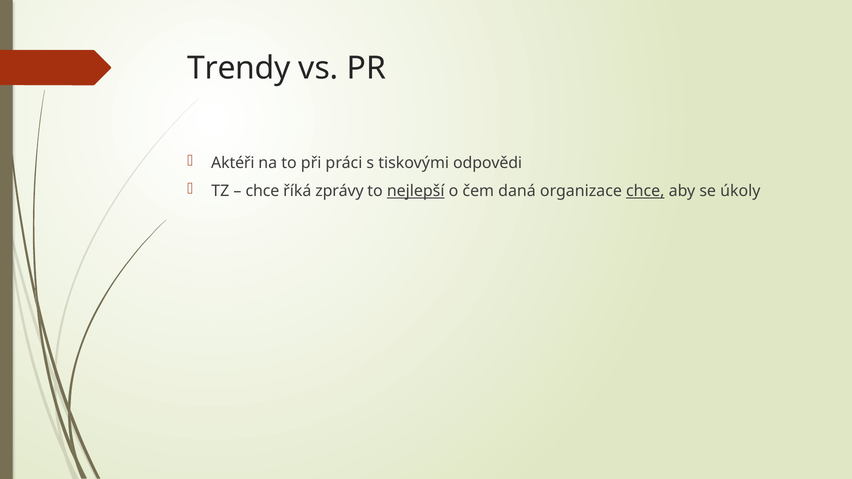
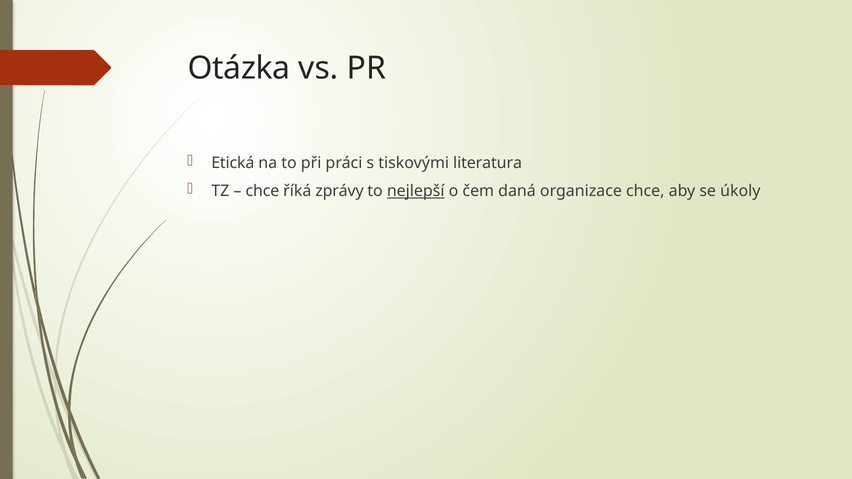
Trendy: Trendy -> Otázka
Aktéři: Aktéři -> Etická
odpovědi: odpovědi -> literatura
chce at (645, 191) underline: present -> none
